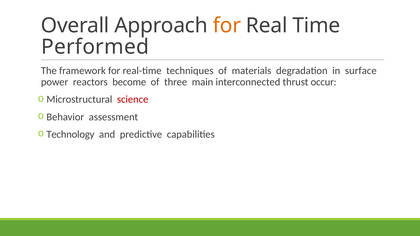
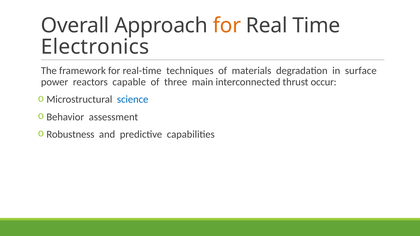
Performed: Performed -> Electronics
become: become -> capable
science colour: red -> blue
Technology: Technology -> Robustness
